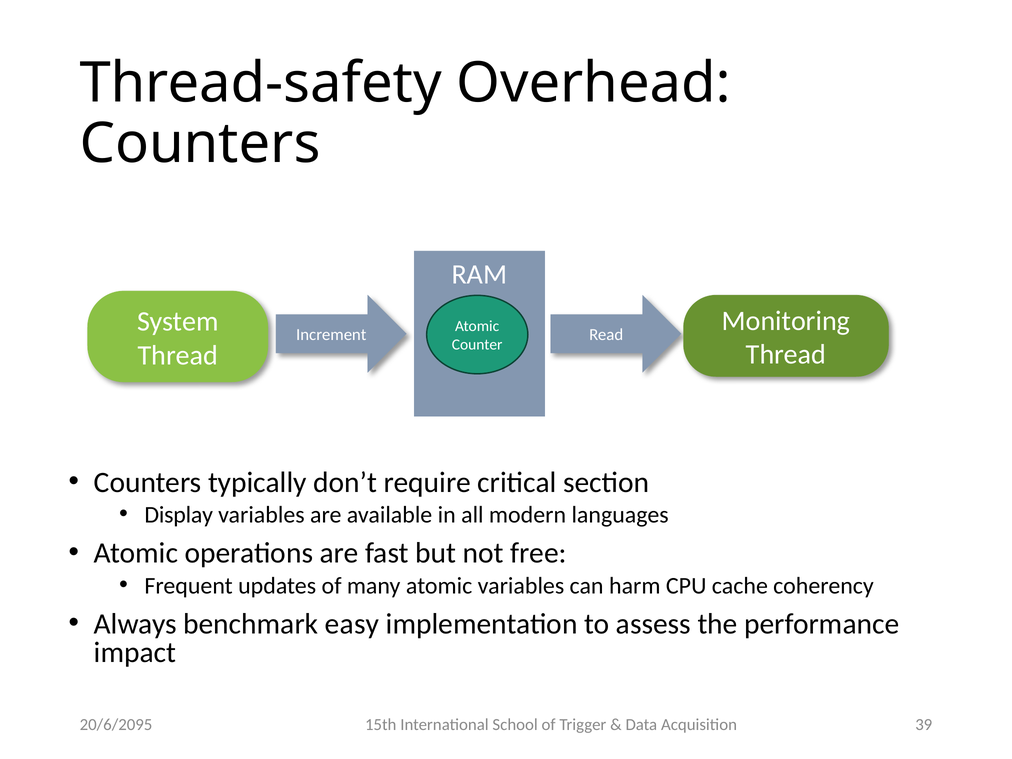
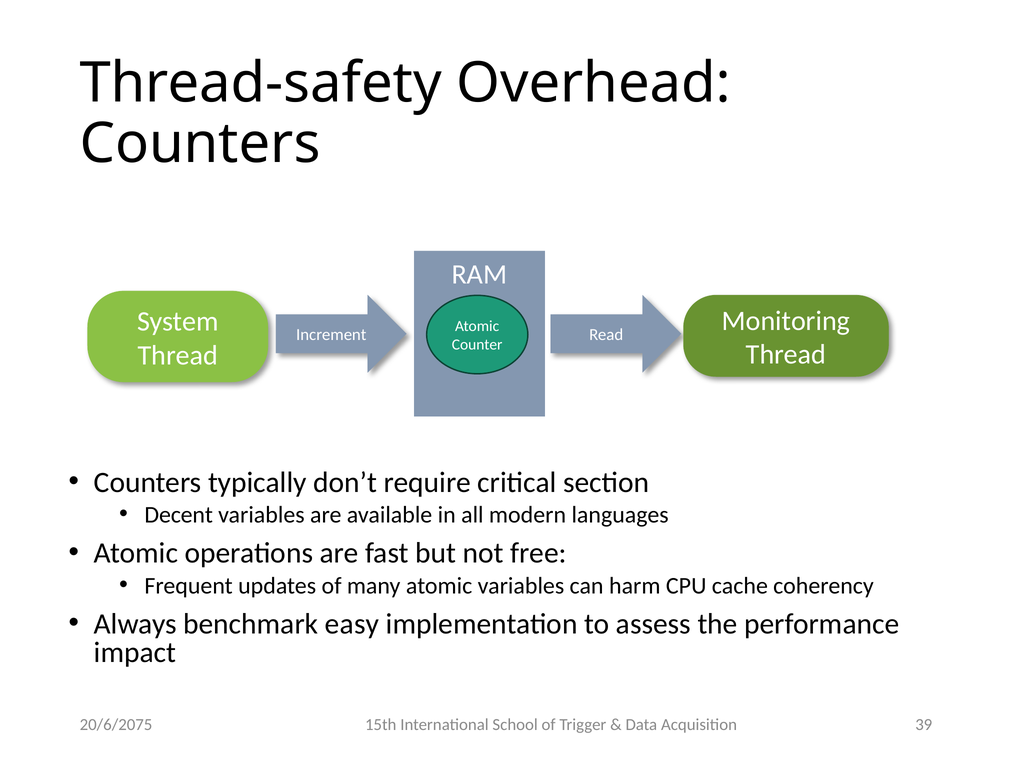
Display: Display -> Decent
20/6/2095: 20/6/2095 -> 20/6/2075
